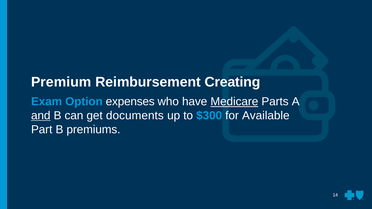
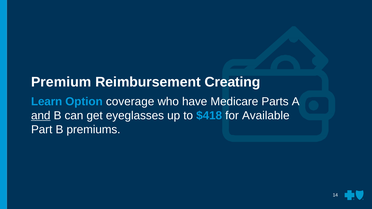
Exam: Exam -> Learn
expenses: expenses -> coverage
Medicare underline: present -> none
documents: documents -> eyeglasses
$300: $300 -> $418
